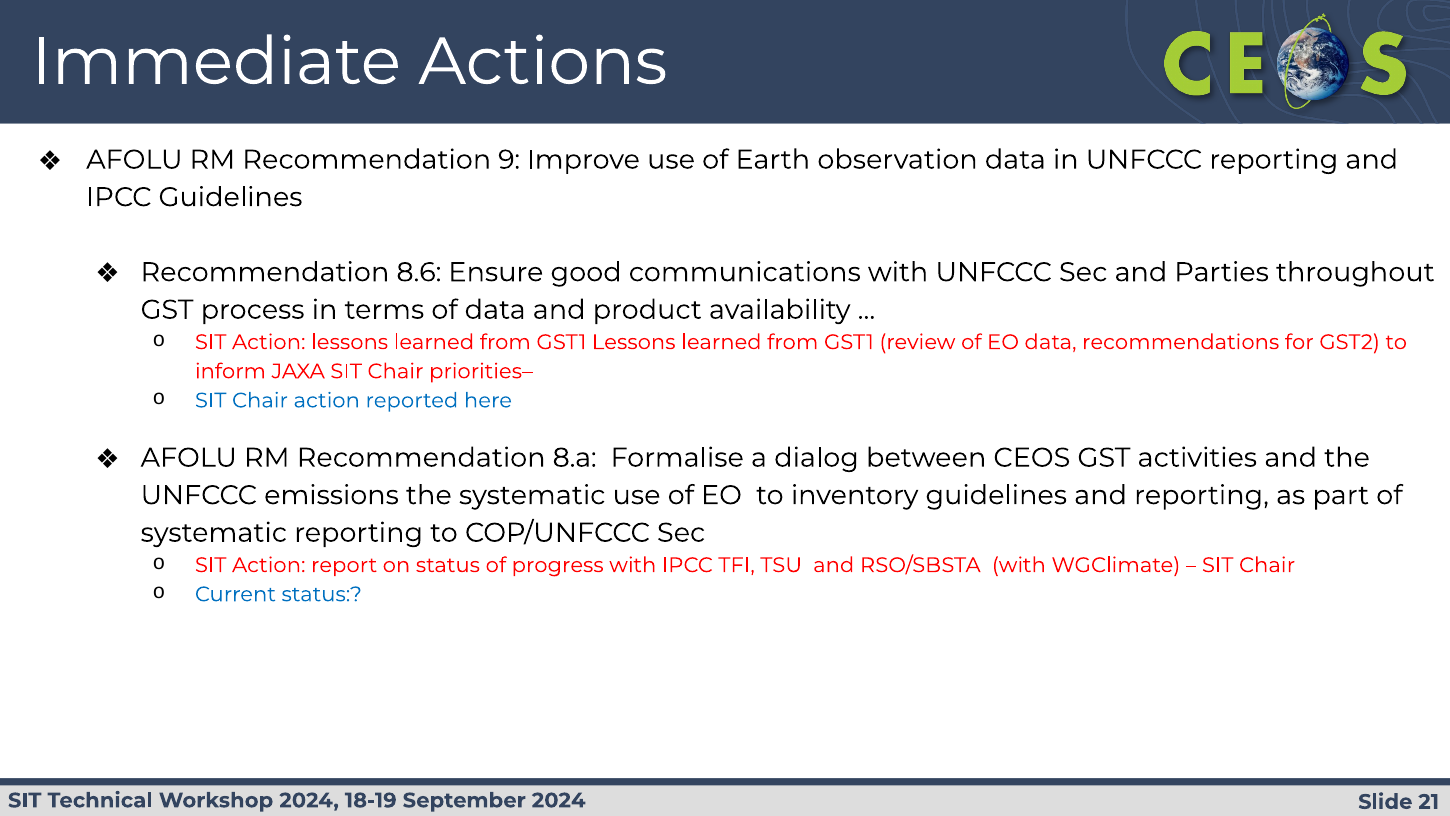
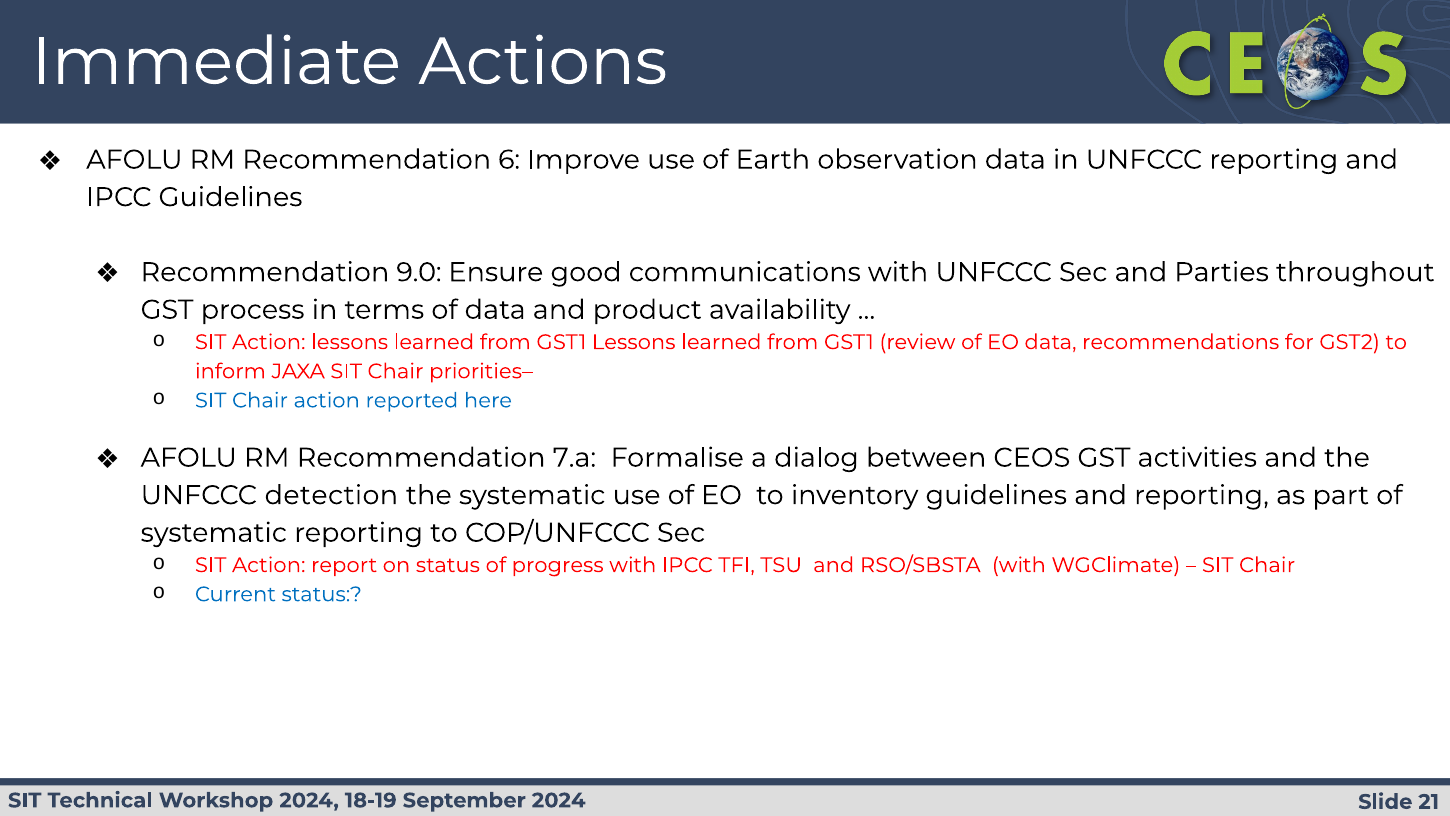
9: 9 -> 6
8.6: 8.6 -> 9.0
8.a: 8.a -> 7.a
emissions: emissions -> detection
